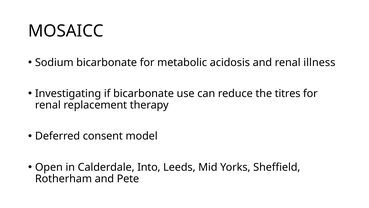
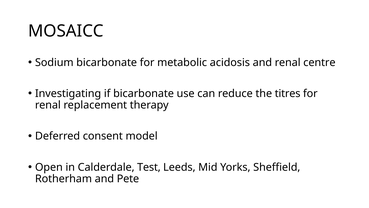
illness: illness -> centre
Into: Into -> Test
